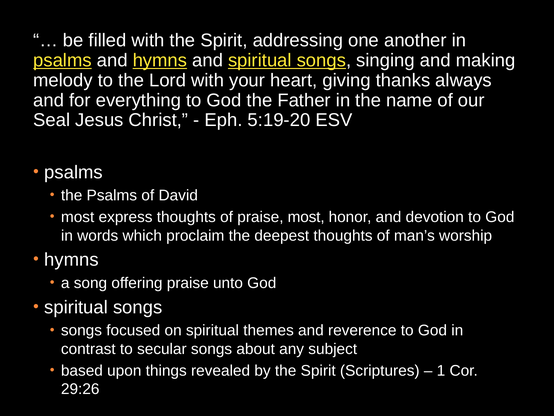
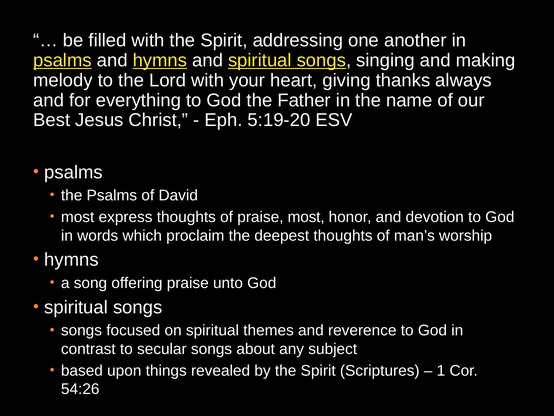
Seal: Seal -> Best
29:26: 29:26 -> 54:26
